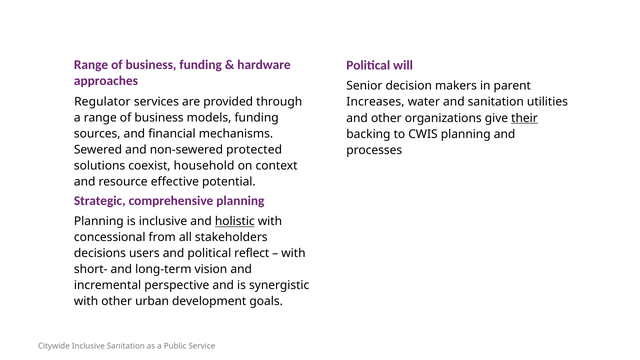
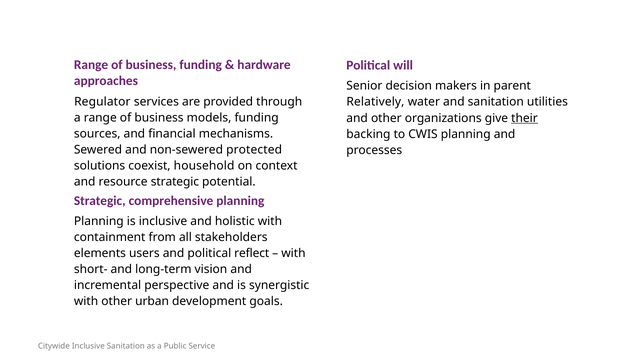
Increases: Increases -> Relatively
resource effective: effective -> strategic
holistic underline: present -> none
concessional: concessional -> containment
decisions: decisions -> elements
